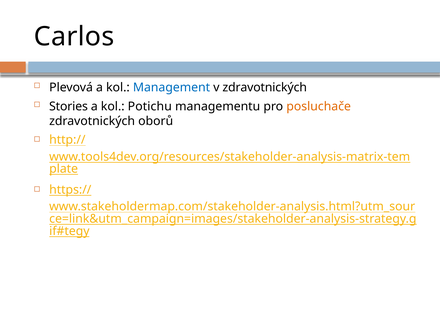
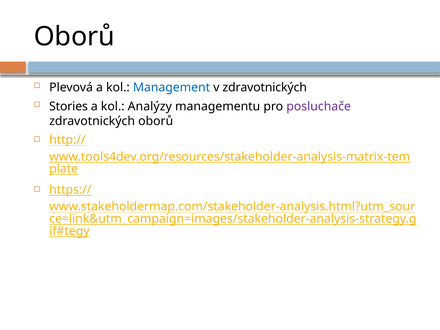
Carlos at (74, 37): Carlos -> Oborů
Potichu: Potichu -> Analýzy
posluchače colour: orange -> purple
